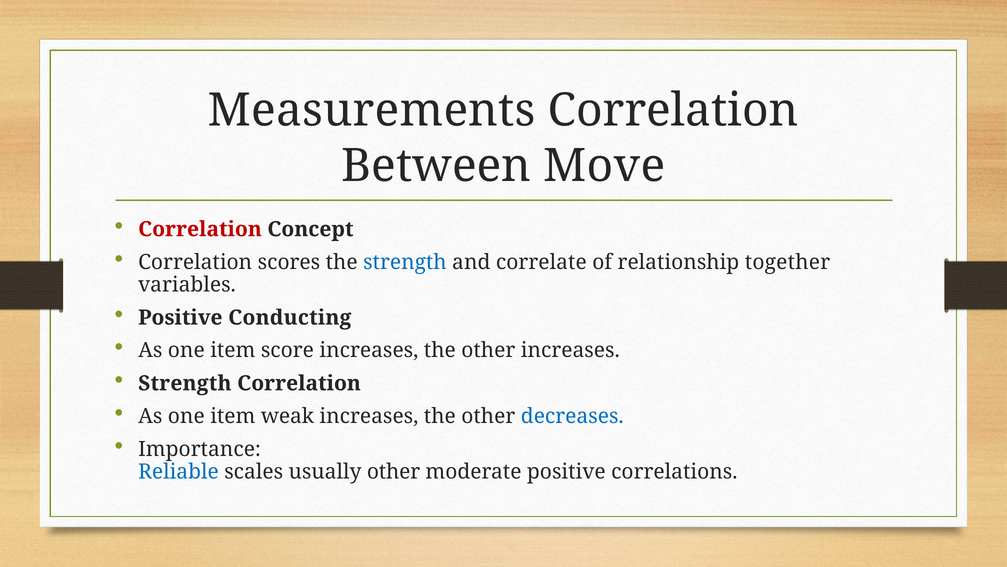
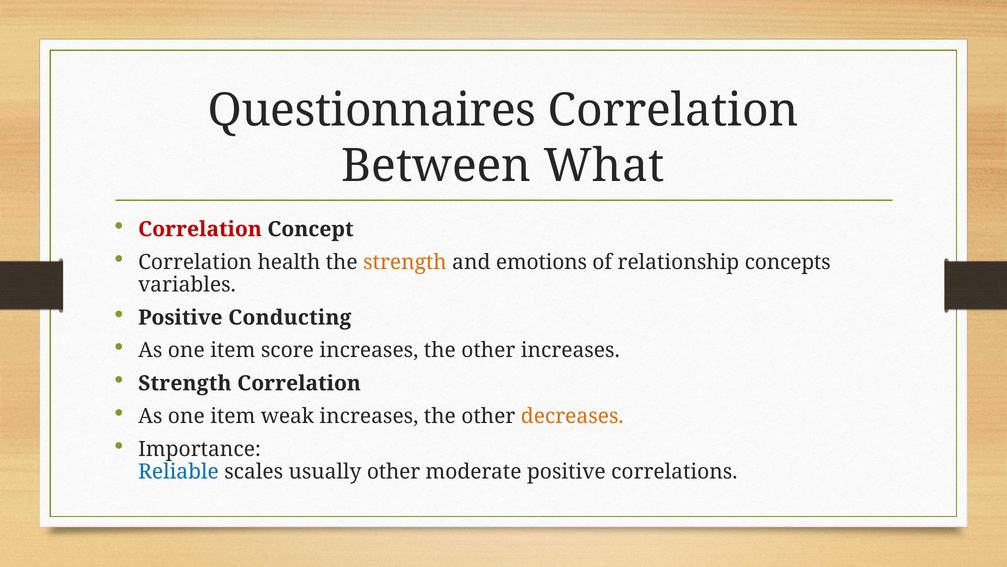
Measurements: Measurements -> Questionnaires
Move: Move -> What
scores: scores -> health
strength at (405, 262) colour: blue -> orange
correlate: correlate -> emotions
together: together -> concepts
decreases colour: blue -> orange
